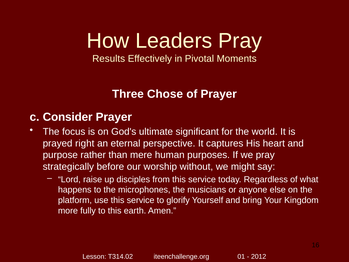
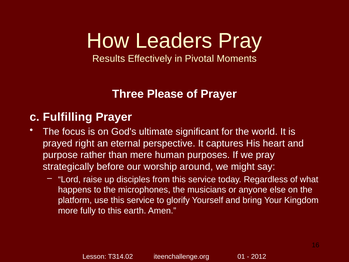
Chose: Chose -> Please
Consider: Consider -> Fulfilling
without: without -> around
